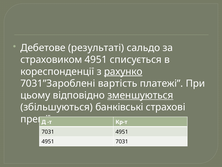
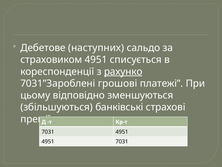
результаті: результаті -> наступних
вартість: вартість -> грошові
зменшуються underline: present -> none
